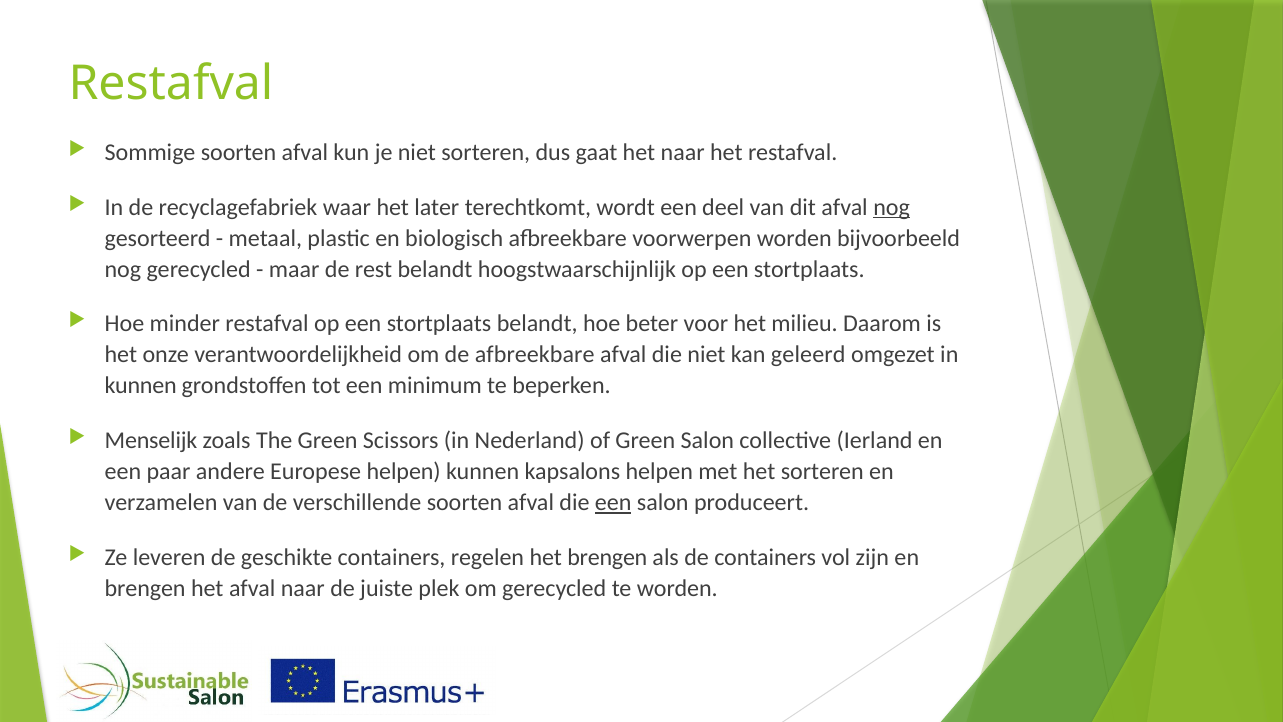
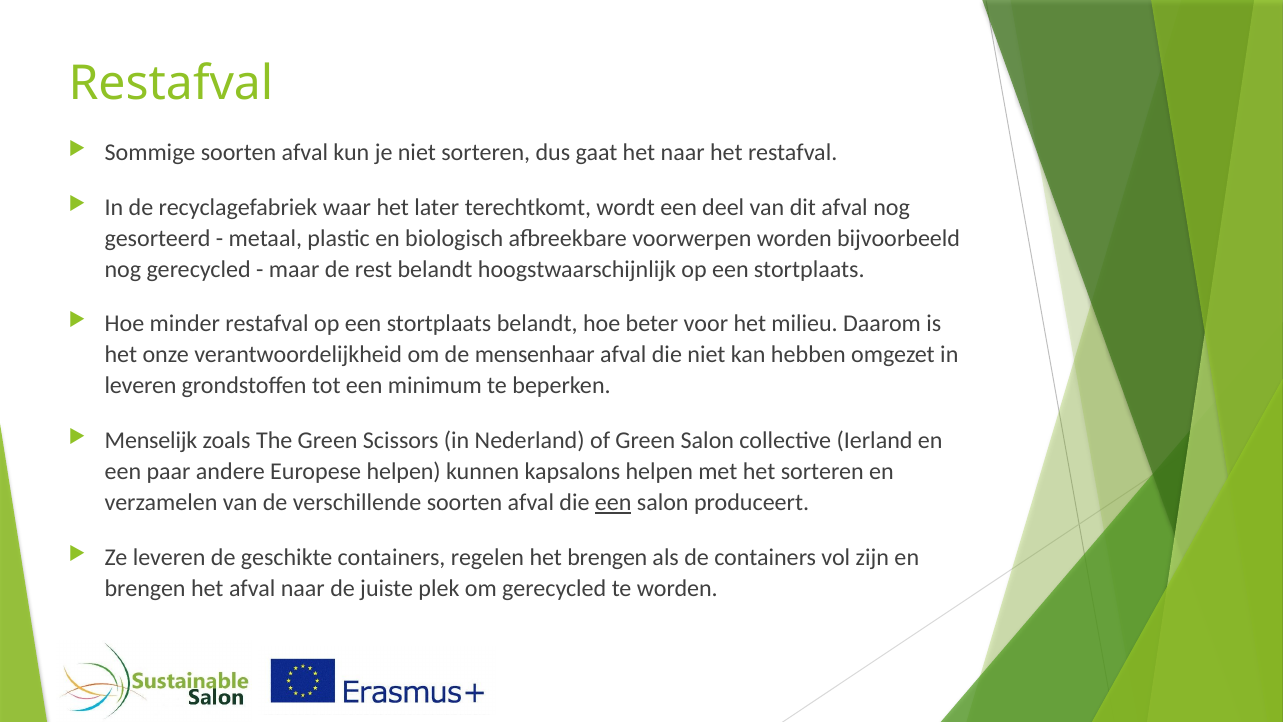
nog at (892, 207) underline: present -> none
de afbreekbare: afbreekbare -> mensenhaar
geleerd: geleerd -> hebben
kunnen at (141, 386): kunnen -> leveren
